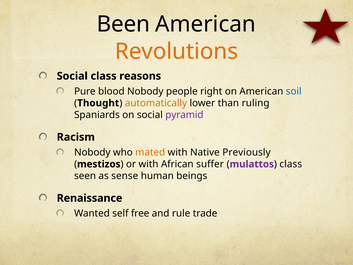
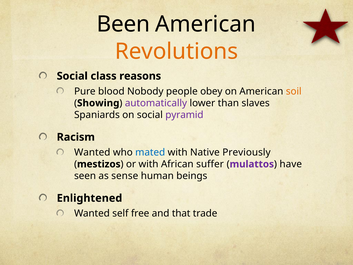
right: right -> obey
soil colour: blue -> orange
Thought: Thought -> Showing
automatically colour: orange -> purple
ruling: ruling -> slaves
Nobody at (92, 152): Nobody -> Wanted
mated colour: orange -> blue
class at (291, 164): class -> have
Renaissance: Renaissance -> Enlightened
rule: rule -> that
